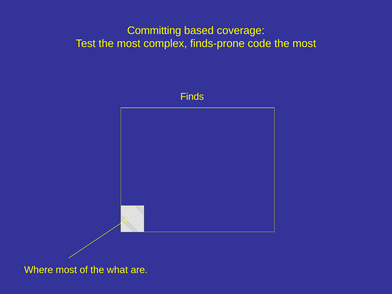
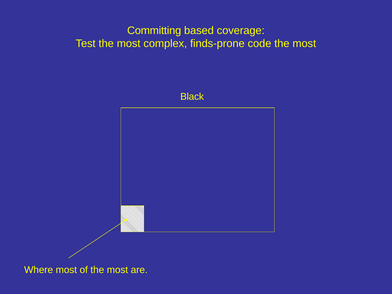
Finds: Finds -> Black
of the what: what -> most
